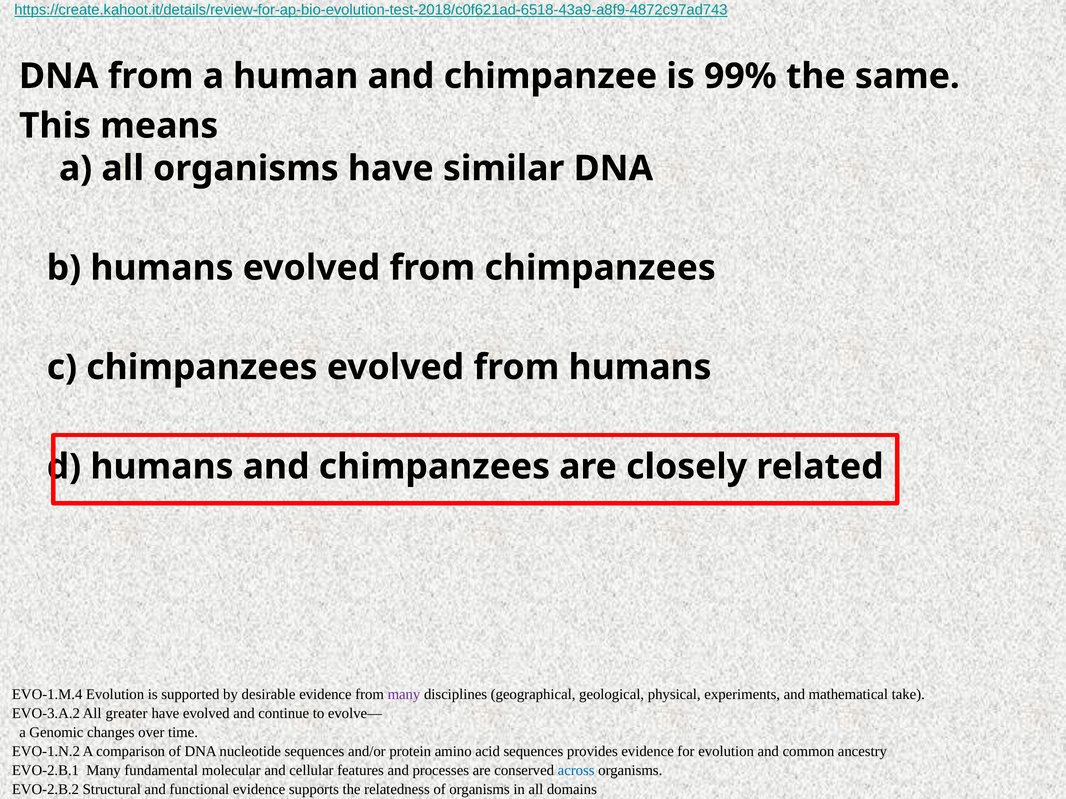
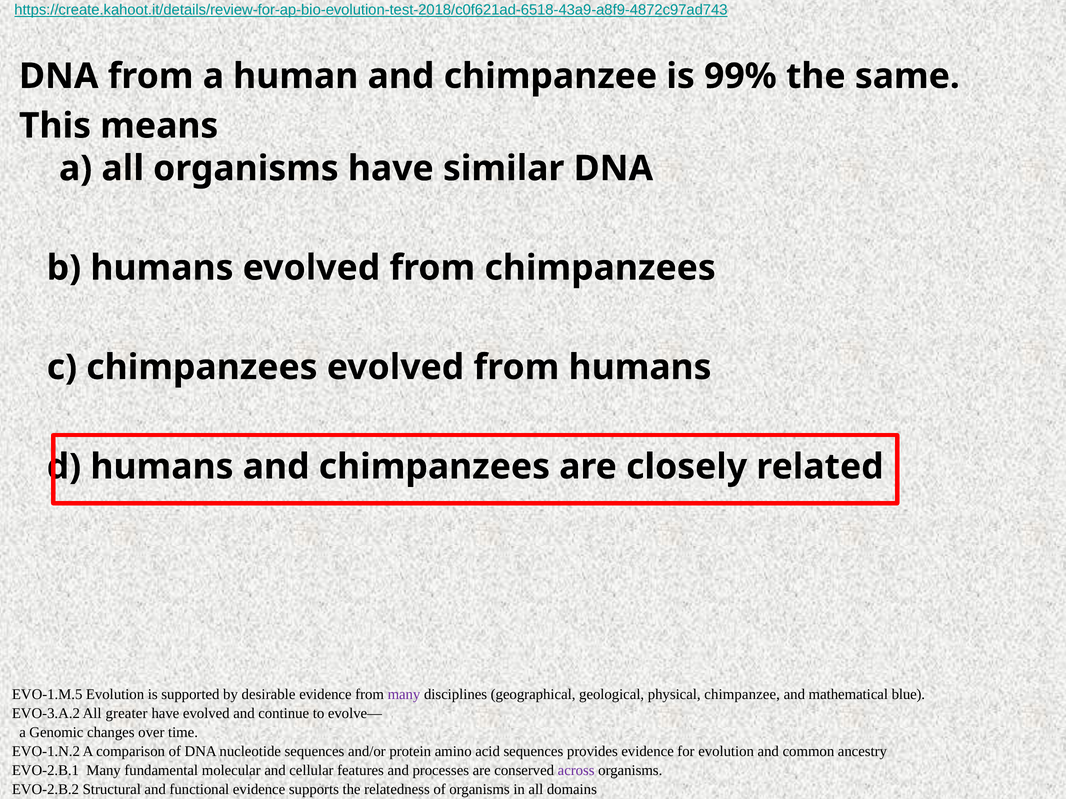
EVO-1.M.4: EVO-1.M.4 -> EVO-1.M.5
physical experiments: experiments -> chimpanzee
take: take -> blue
across colour: blue -> purple
